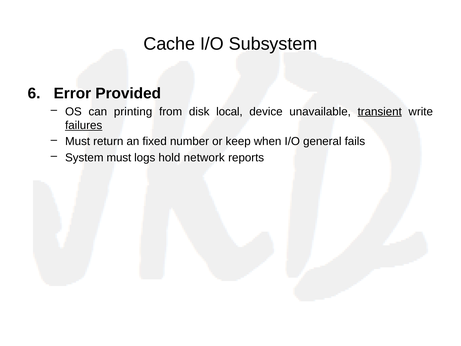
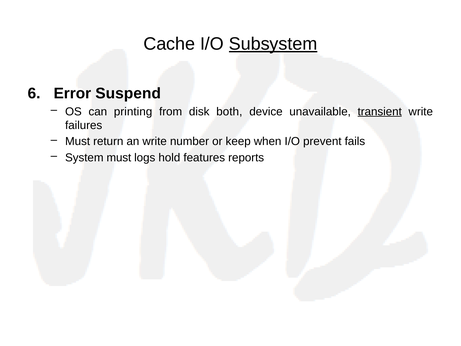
Subsystem underline: none -> present
Provided: Provided -> Suspend
local: local -> both
failures underline: present -> none
an fixed: fixed -> write
general: general -> prevent
network: network -> features
